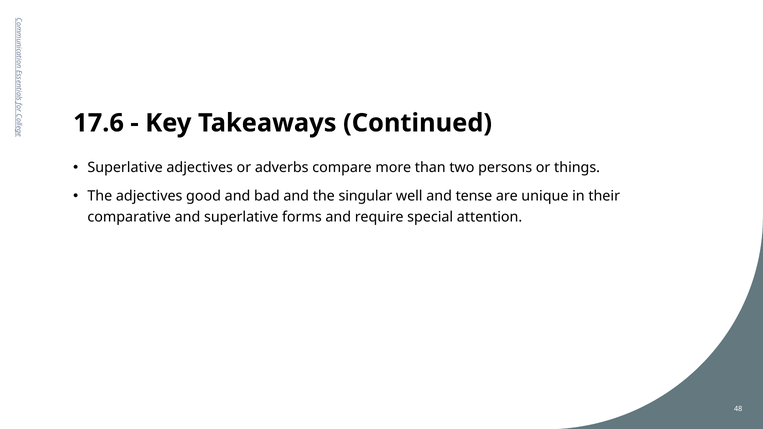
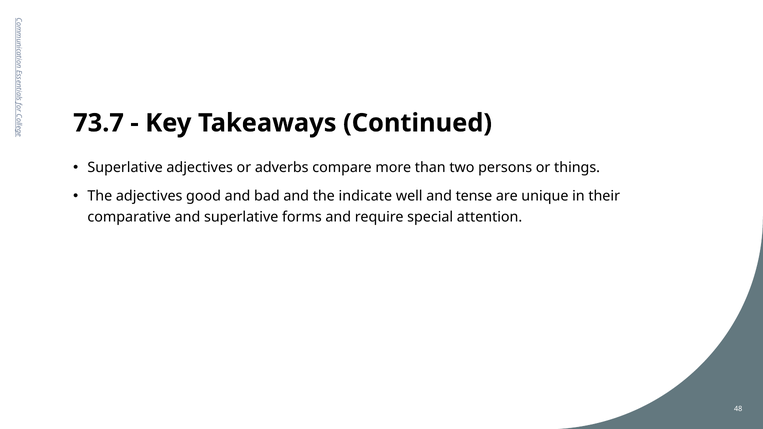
17.6: 17.6 -> 73.7
singular: singular -> indicate
